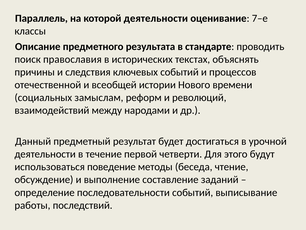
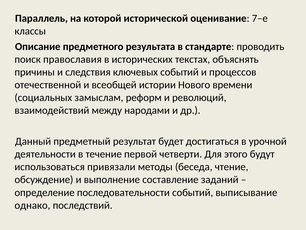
которой деятельности: деятельности -> исторической
поведение: поведение -> привязали
работы: работы -> однако
